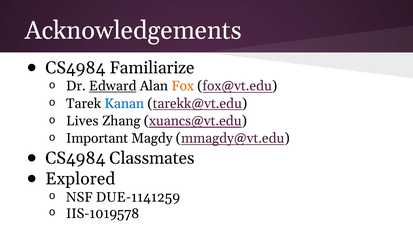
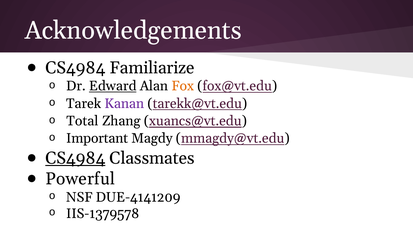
Kanan colour: blue -> purple
Lives: Lives -> Total
CS4984 at (75, 158) underline: none -> present
Explored: Explored -> Powerful
DUE-1141259: DUE-1141259 -> DUE-4141209
IIS-1019578: IIS-1019578 -> IIS-1379578
